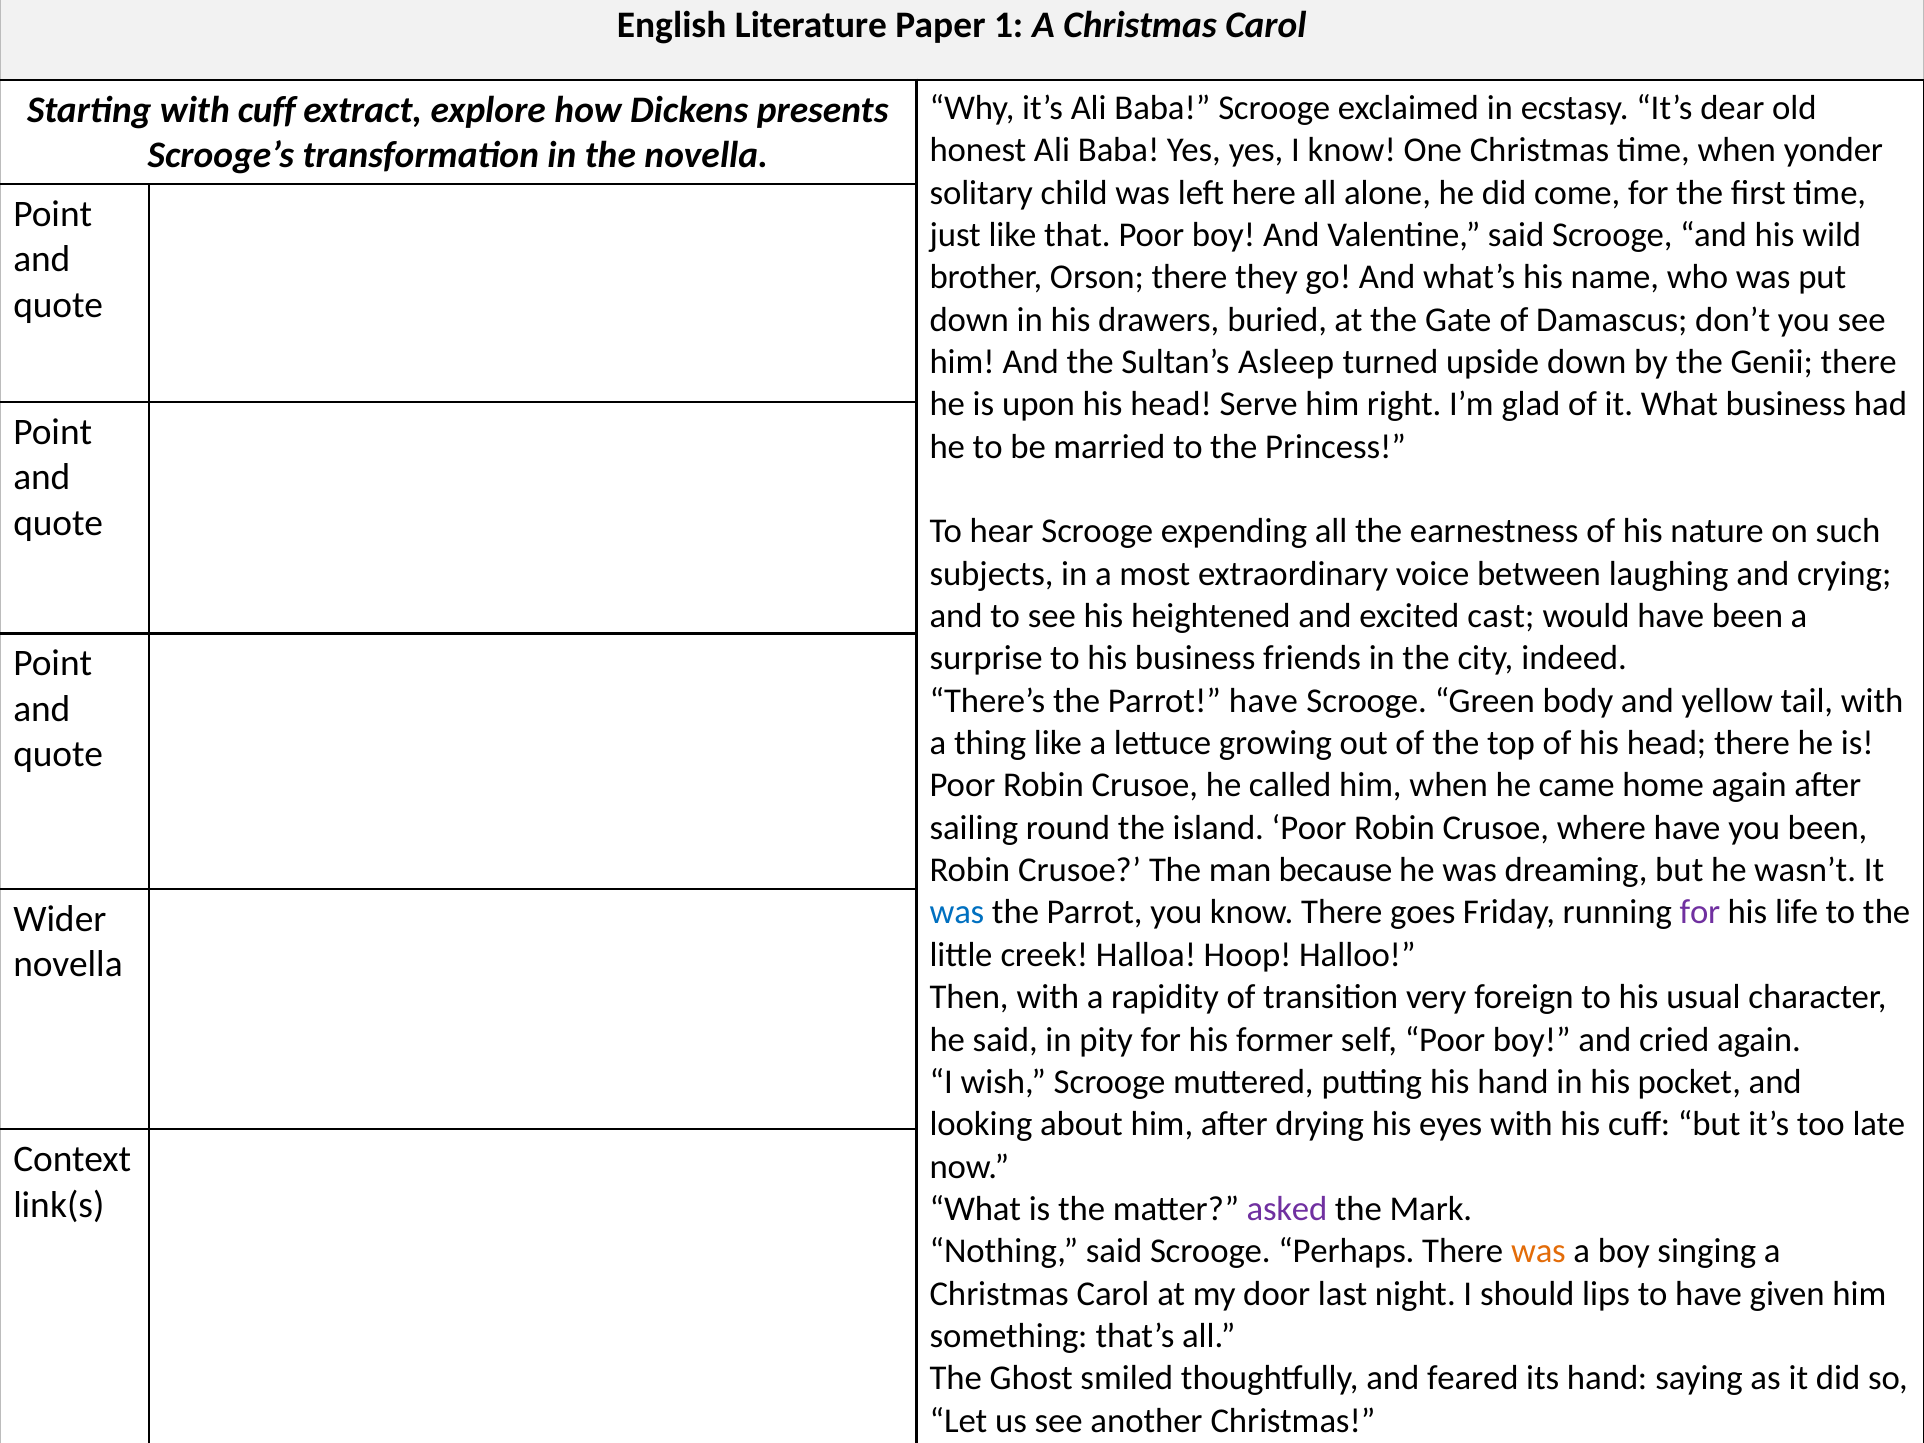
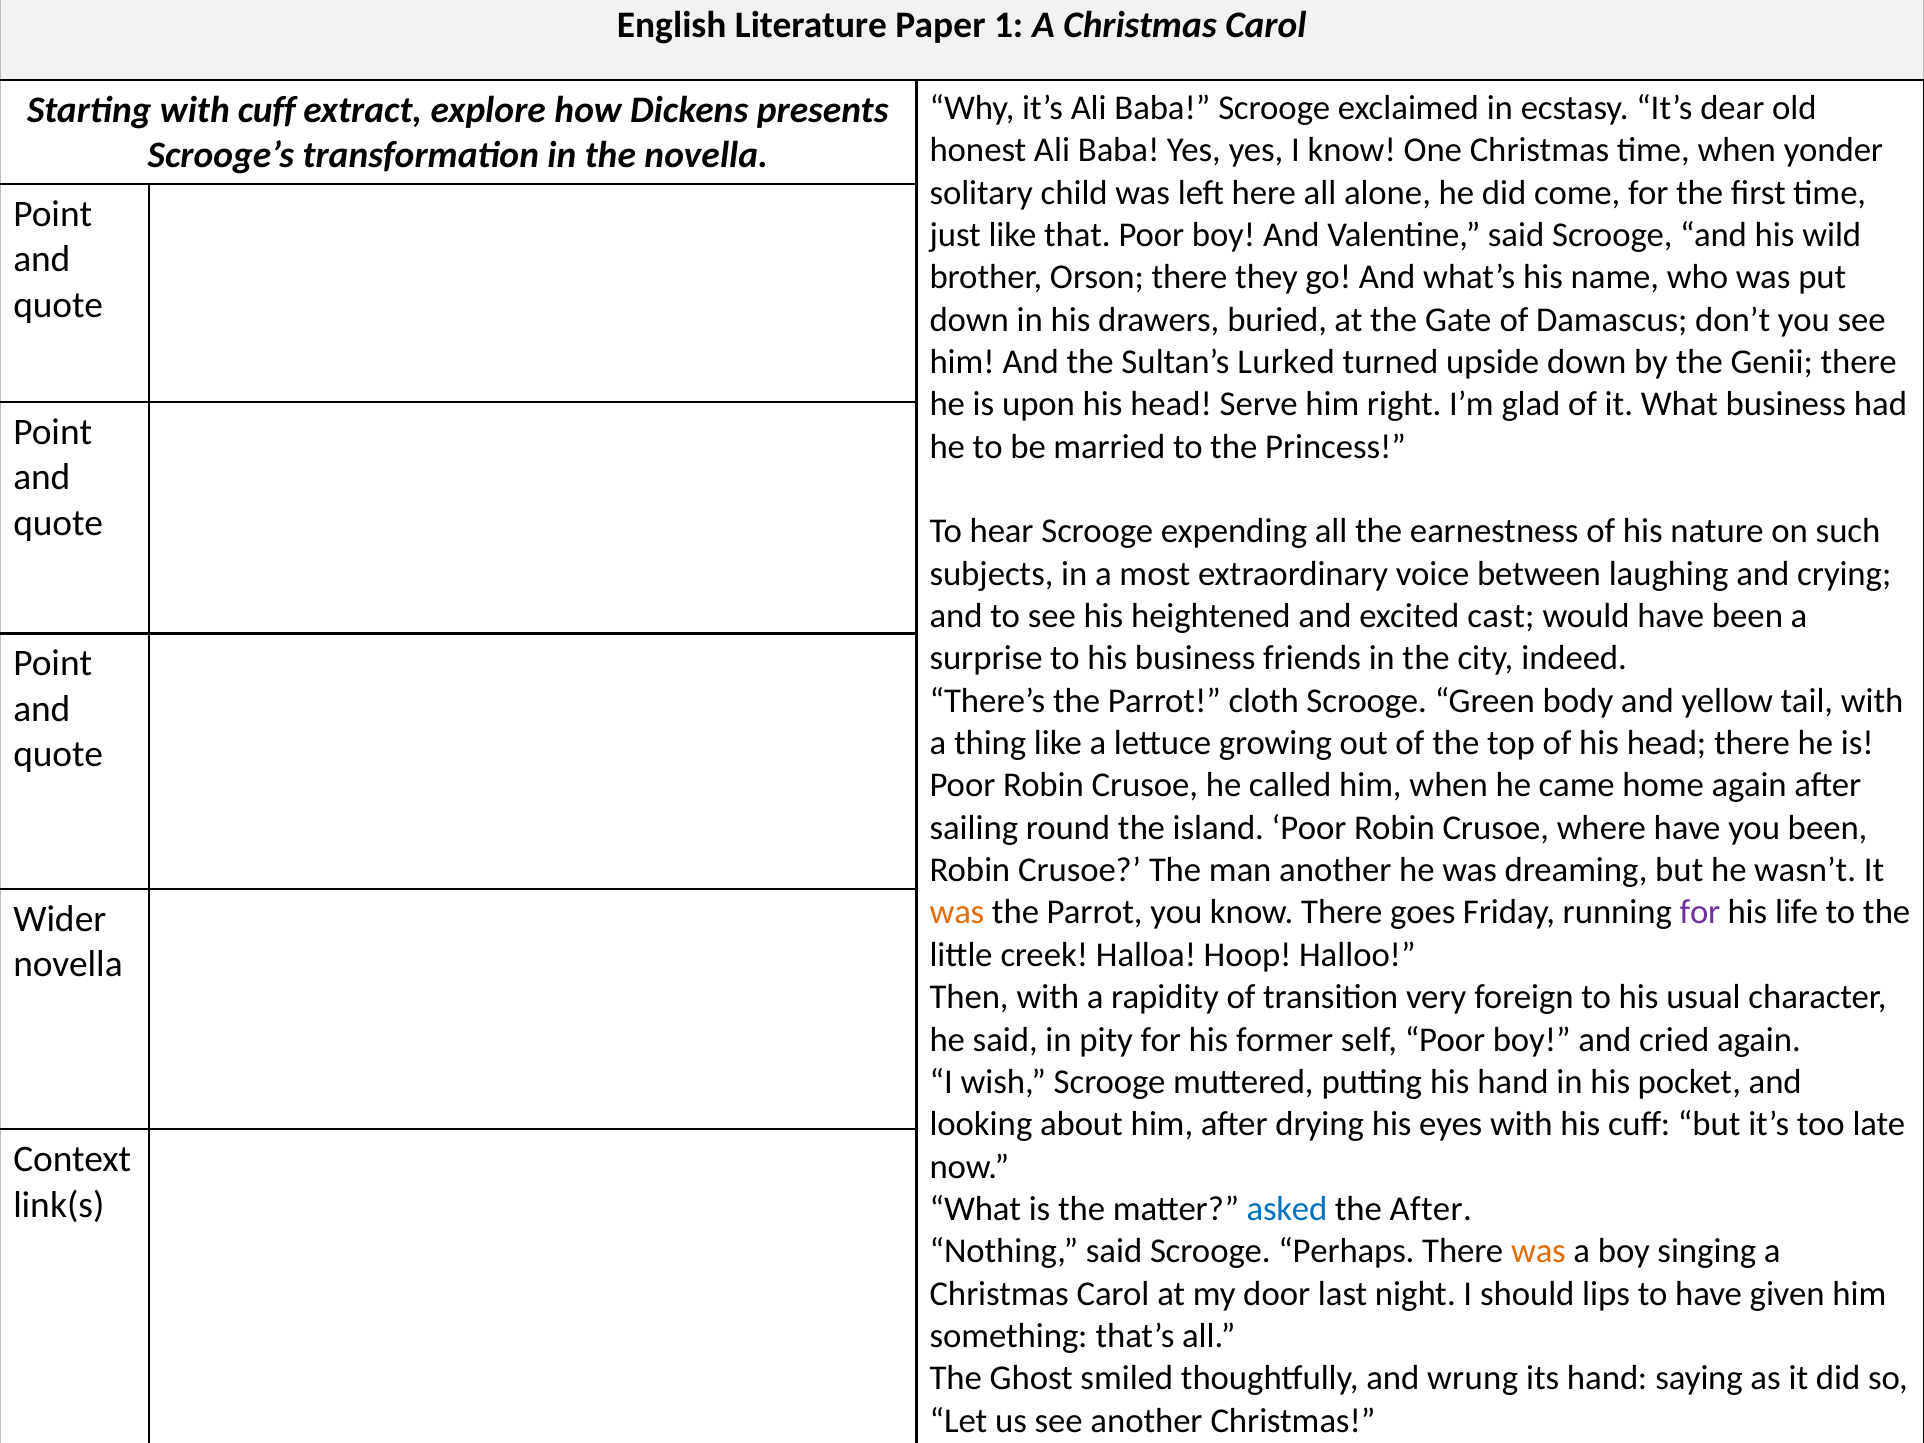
Asleep: Asleep -> Lurked
Parrot have: have -> cloth
man because: because -> another
was at (957, 913) colour: blue -> orange
asked colour: purple -> blue
the Mark: Mark -> After
feared: feared -> wrung
